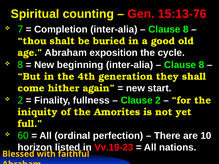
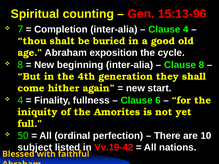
15:13-76: 15:13-76 -> 15:13-96
8 at (186, 29): 8 -> 4
2 at (20, 100): 2 -> 4
Clause 2: 2 -> 6
60: 60 -> 50
horizon: horizon -> subject
Vv.19-23: Vv.19-23 -> Vv.19-42
